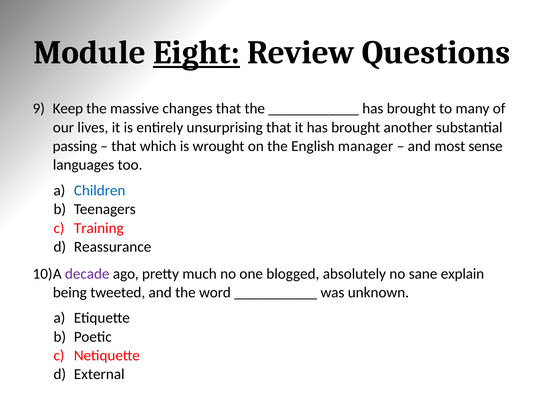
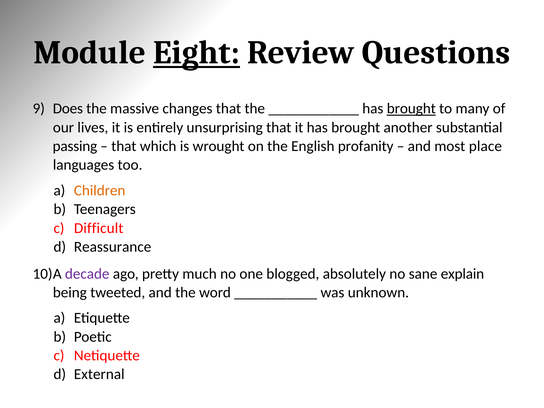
Keep: Keep -> Does
brought at (411, 109) underline: none -> present
manager: manager -> profanity
sense: sense -> place
Children colour: blue -> orange
Training: Training -> Difficult
